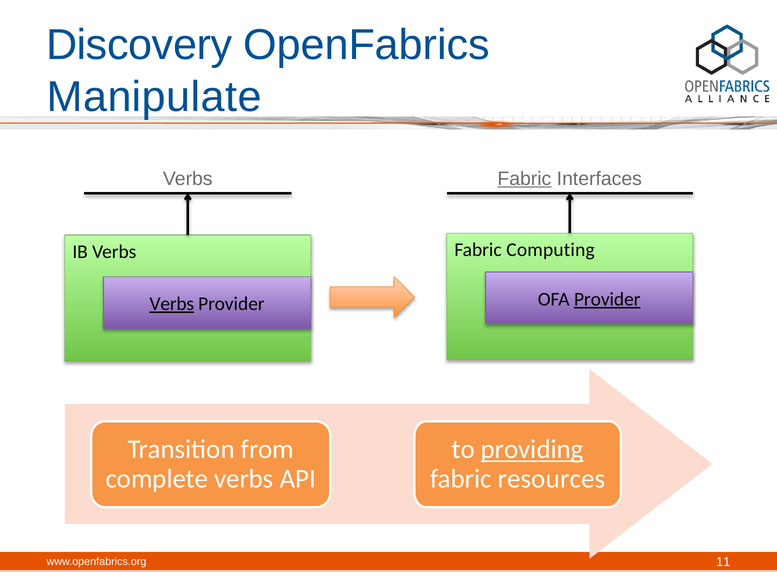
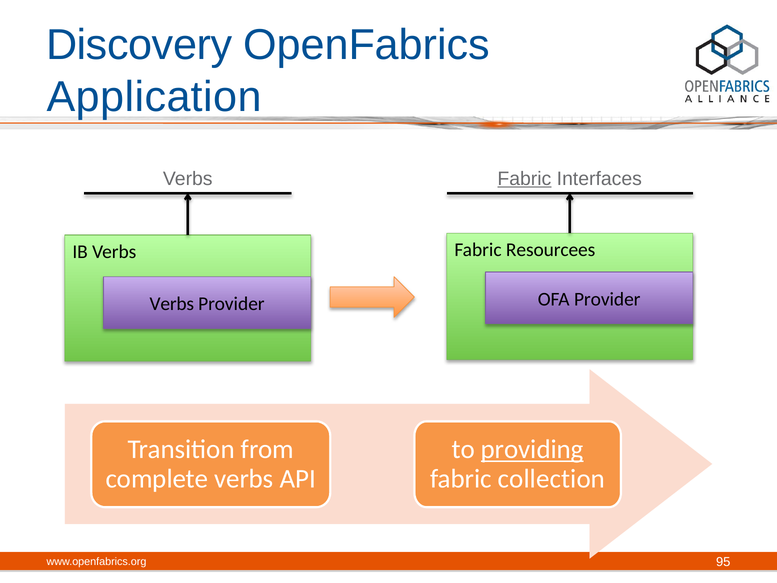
Manipulate: Manipulate -> Application
Computing: Computing -> Resourcees
Provider at (607, 299) underline: present -> none
Verbs at (172, 304) underline: present -> none
resources: resources -> collection
11: 11 -> 95
